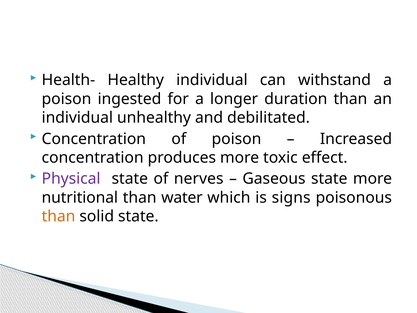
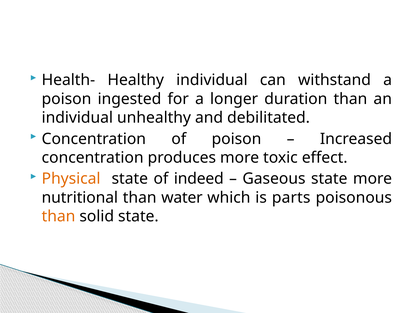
Physical colour: purple -> orange
nerves: nerves -> indeed
signs: signs -> parts
